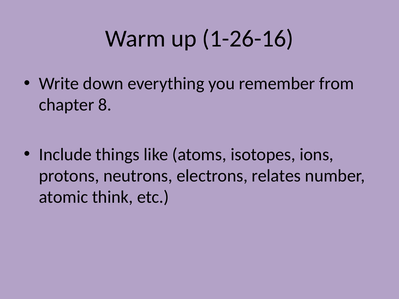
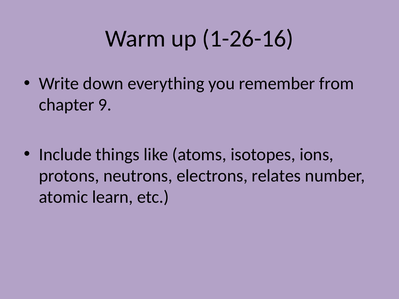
8: 8 -> 9
think: think -> learn
